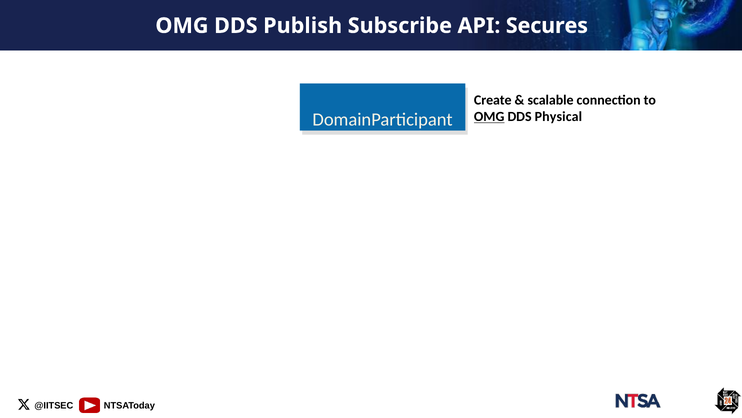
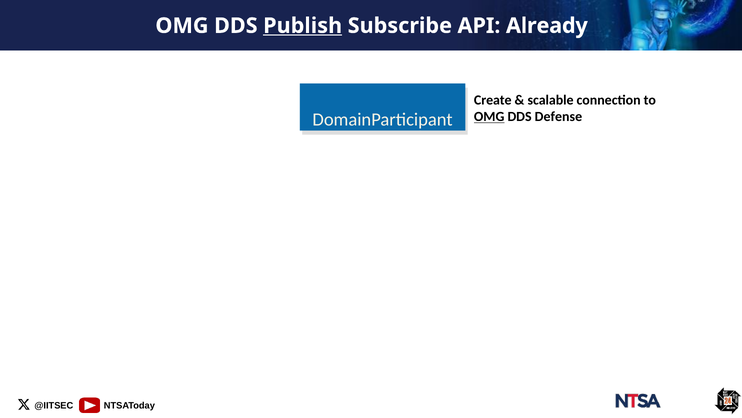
Publish underline: none -> present
Secures: Secures -> Already
Physical: Physical -> Defense
